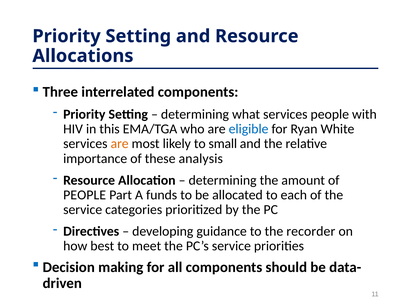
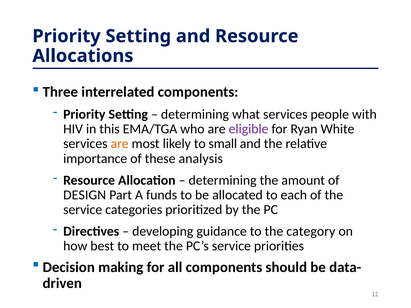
eligible colour: blue -> purple
PEOPLE at (85, 195): PEOPLE -> DESIGN
recorder: recorder -> category
